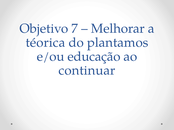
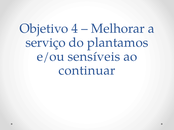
7: 7 -> 4
téorica: téorica -> serviço
educação: educação -> sensíveis
